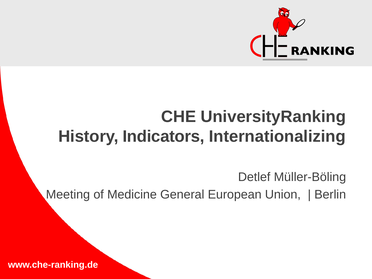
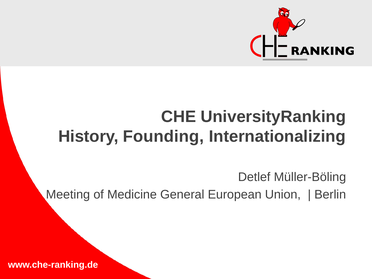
Indicators: Indicators -> Founding
